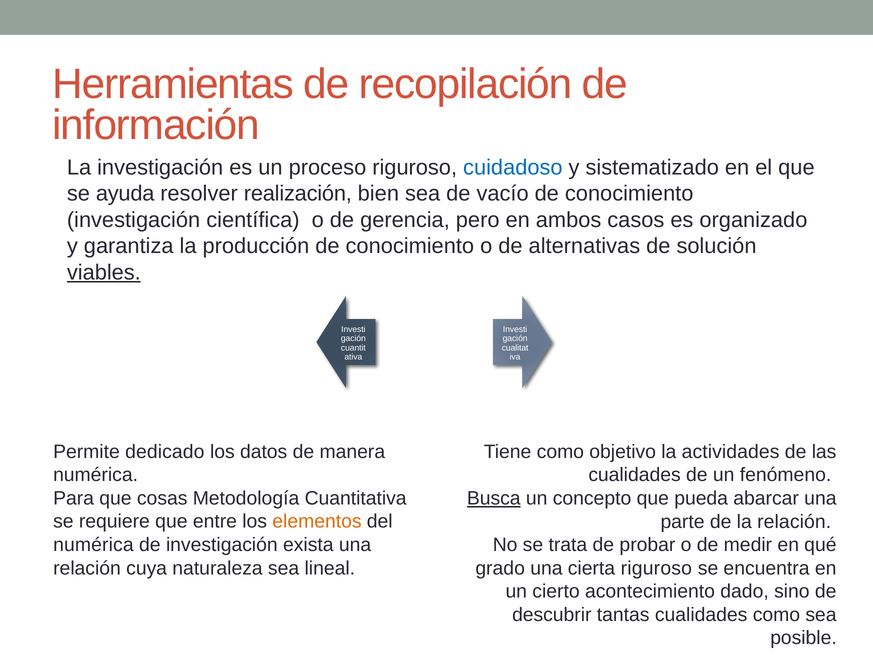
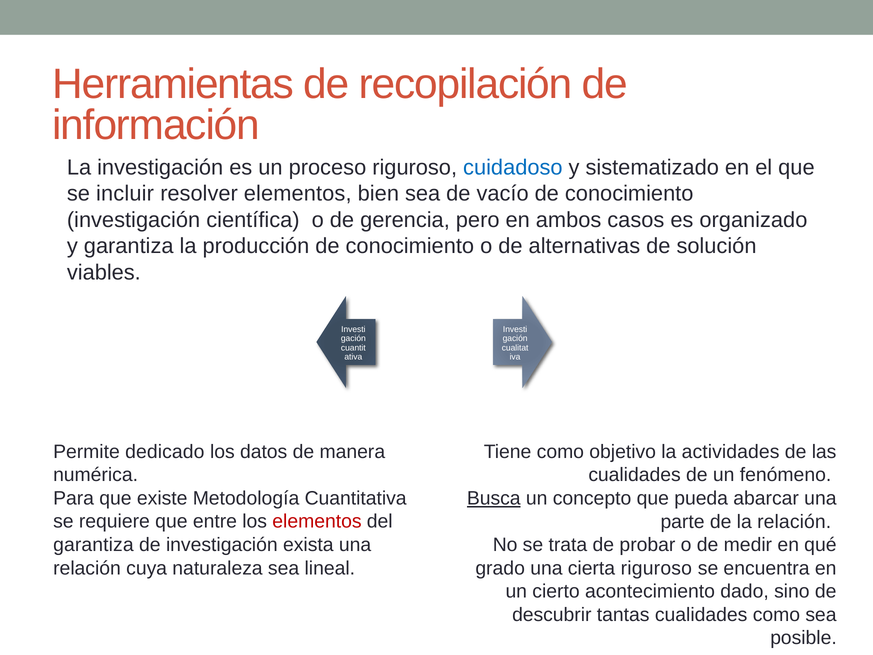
ayuda: ayuda -> incluir
resolver realización: realización -> elementos
viables underline: present -> none
cosas: cosas -> existe
elementos at (317, 521) colour: orange -> red
numérica at (93, 545): numérica -> garantiza
